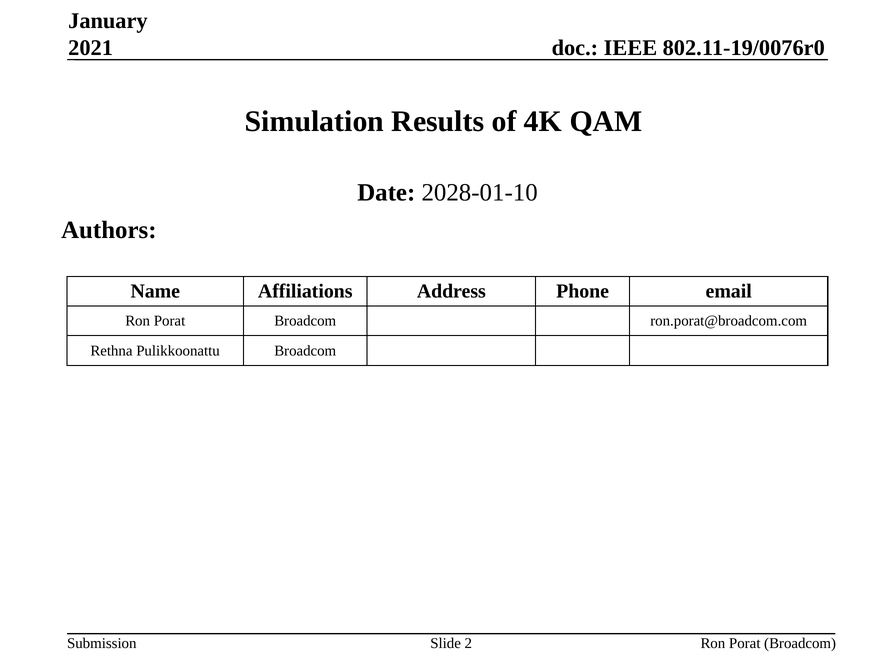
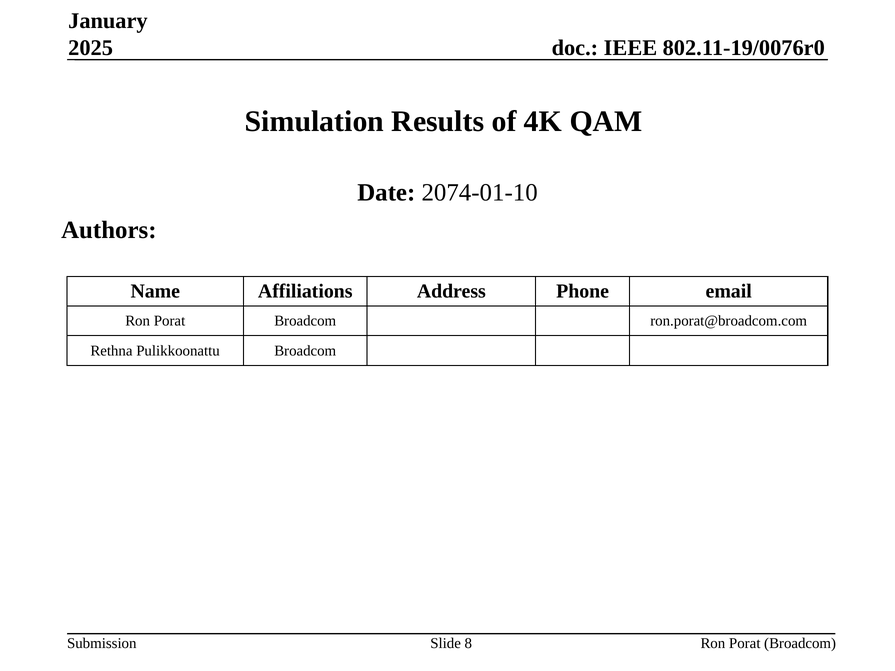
2021: 2021 -> 2025
2028-01-10: 2028-01-10 -> 2074-01-10
2: 2 -> 8
